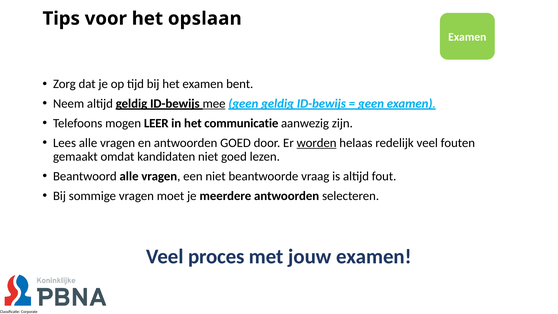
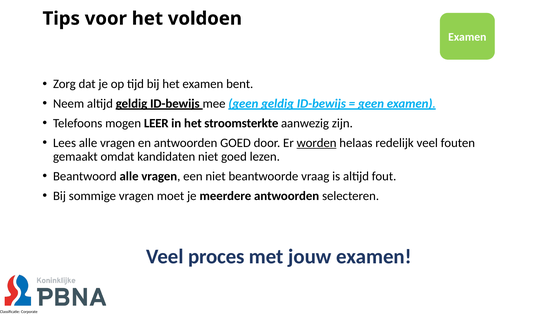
opslaan: opslaan -> voldoen
mee underline: present -> none
communicatie: communicatie -> stroomsterkte
